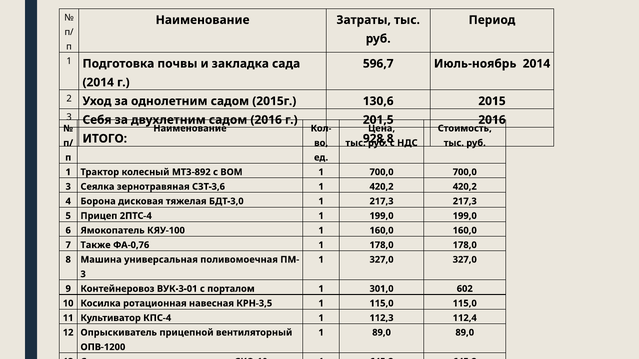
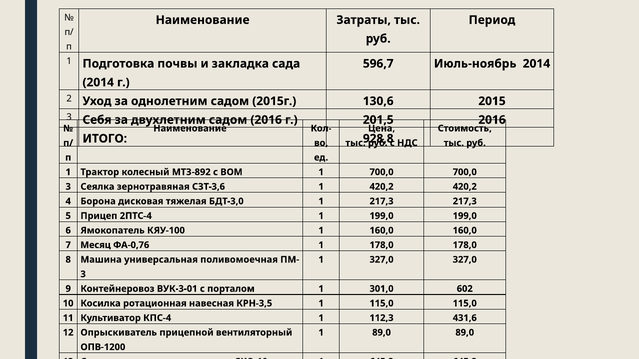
Также: Также -> Месяц
112,4: 112,4 -> 431,6
